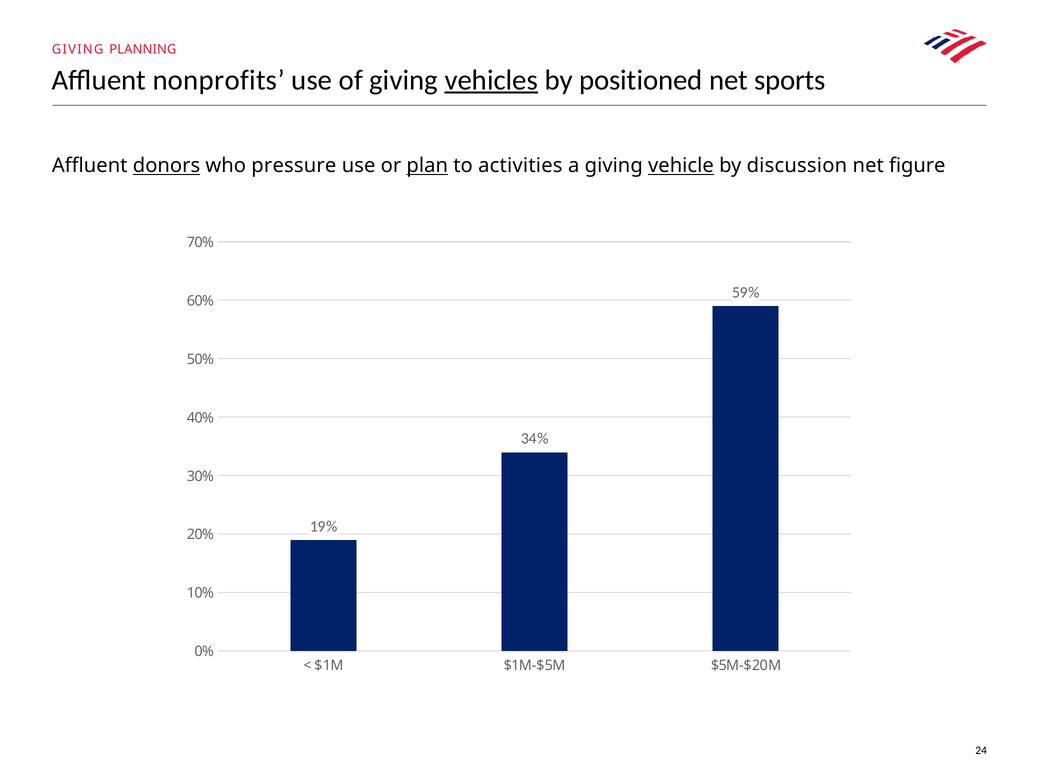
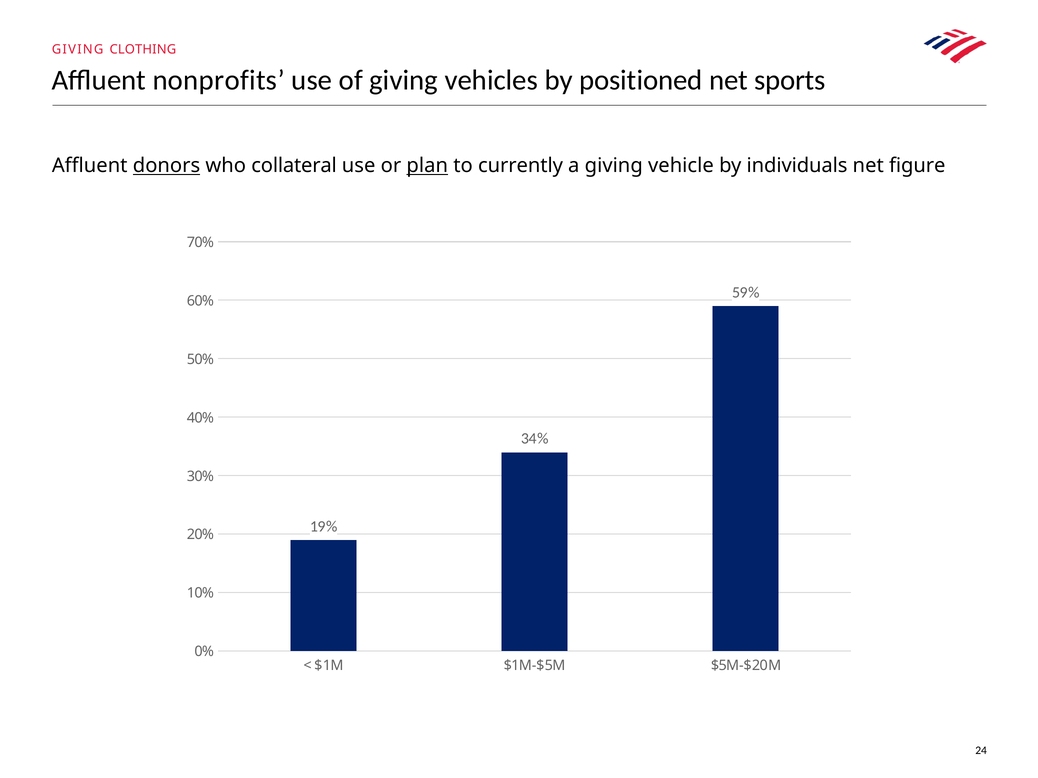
PLANNING: PLANNING -> CLOTHING
vehicles underline: present -> none
pressure: pressure -> collateral
activities: activities -> currently
vehicle underline: present -> none
discussion: discussion -> individuals
